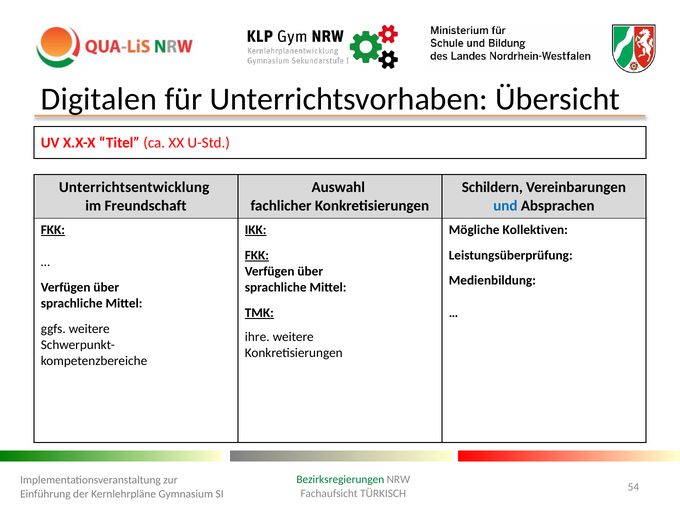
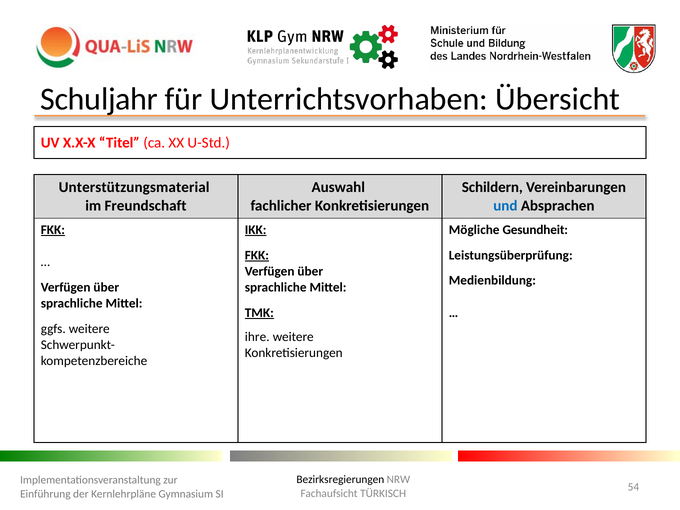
Digitalen: Digitalen -> Schuljahr
Unterrichtsentwicklung: Unterrichtsentwicklung -> Unterstützungsmaterial
Kollektiven: Kollektiven -> Gesundheit
Bezirksregierungen colour: green -> black
